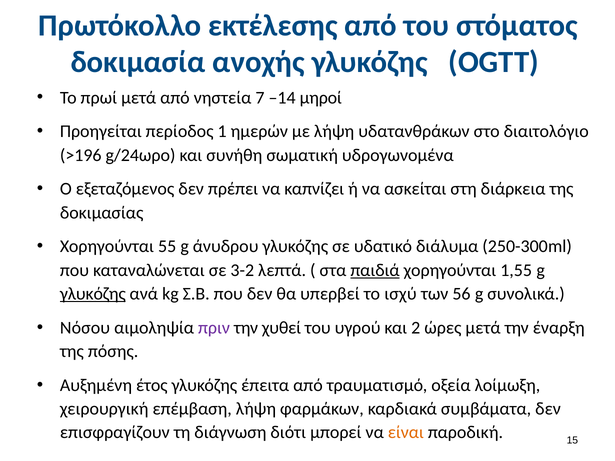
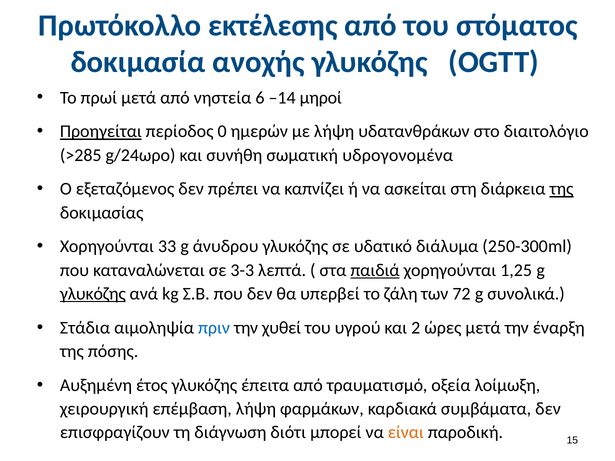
7: 7 -> 6
Προηγείται underline: none -> present
1: 1 -> 0
>196: >196 -> >285
υδρογωνομένα: υδρογωνομένα -> υδρογονομένα
της at (562, 189) underline: none -> present
55: 55 -> 33
3-2: 3-2 -> 3-3
1,55: 1,55 -> 1,25
ισχύ: ισχύ -> ζάλη
56: 56 -> 72
Νόσου: Νόσου -> Στάδια
πριν colour: purple -> blue
